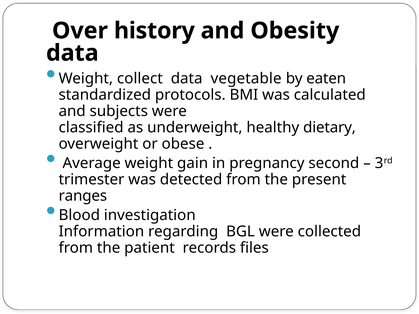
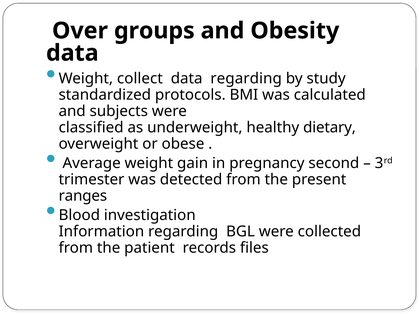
history: history -> groups
data vegetable: vegetable -> regarding
eaten: eaten -> study
